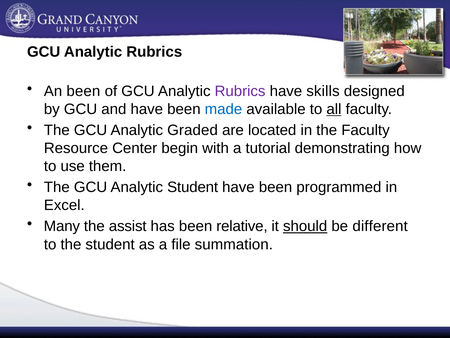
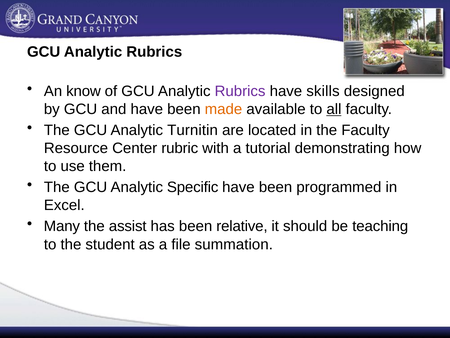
An been: been -> know
made colour: blue -> orange
Graded: Graded -> Turnitin
begin: begin -> rubric
Analytic Student: Student -> Specific
should underline: present -> none
different: different -> teaching
